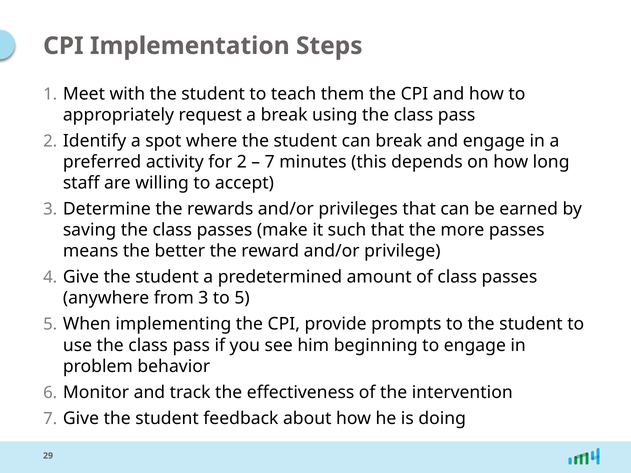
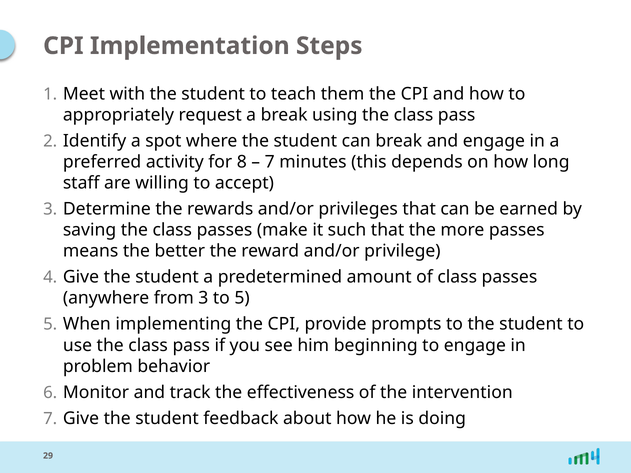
for 2: 2 -> 8
